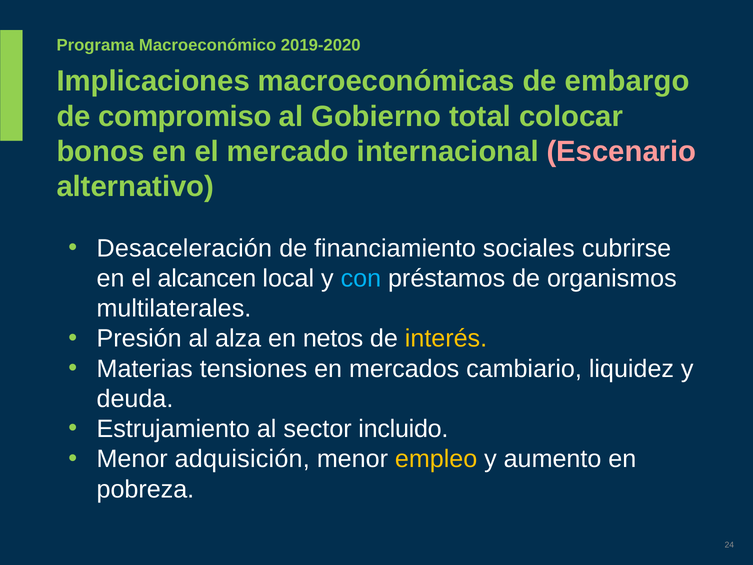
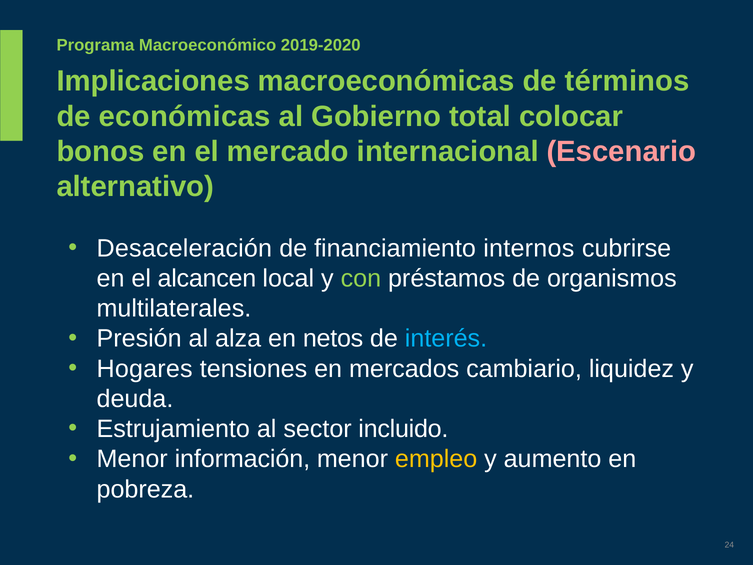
embargo: embargo -> términos
compromiso: compromiso -> económicas
sociales: sociales -> internos
con colour: light blue -> light green
interés colour: yellow -> light blue
Materias: Materias -> Hogares
adquisición: adquisición -> información
